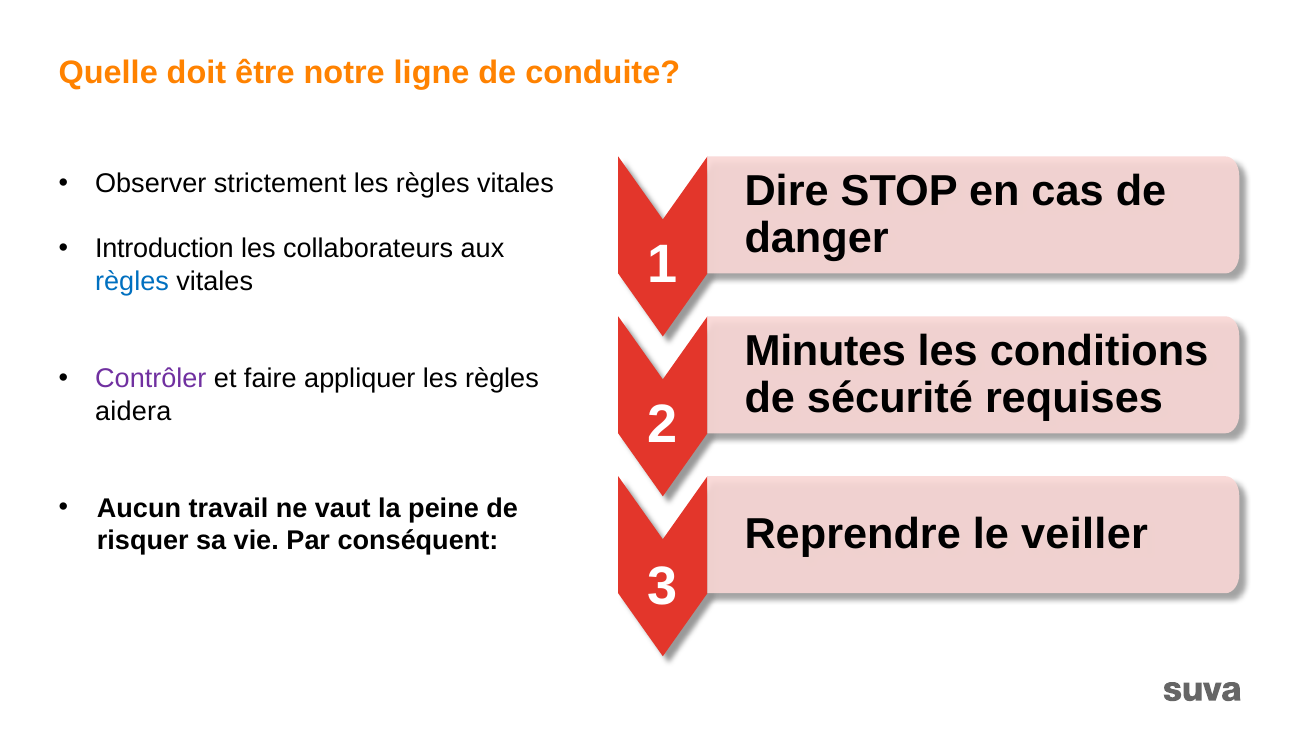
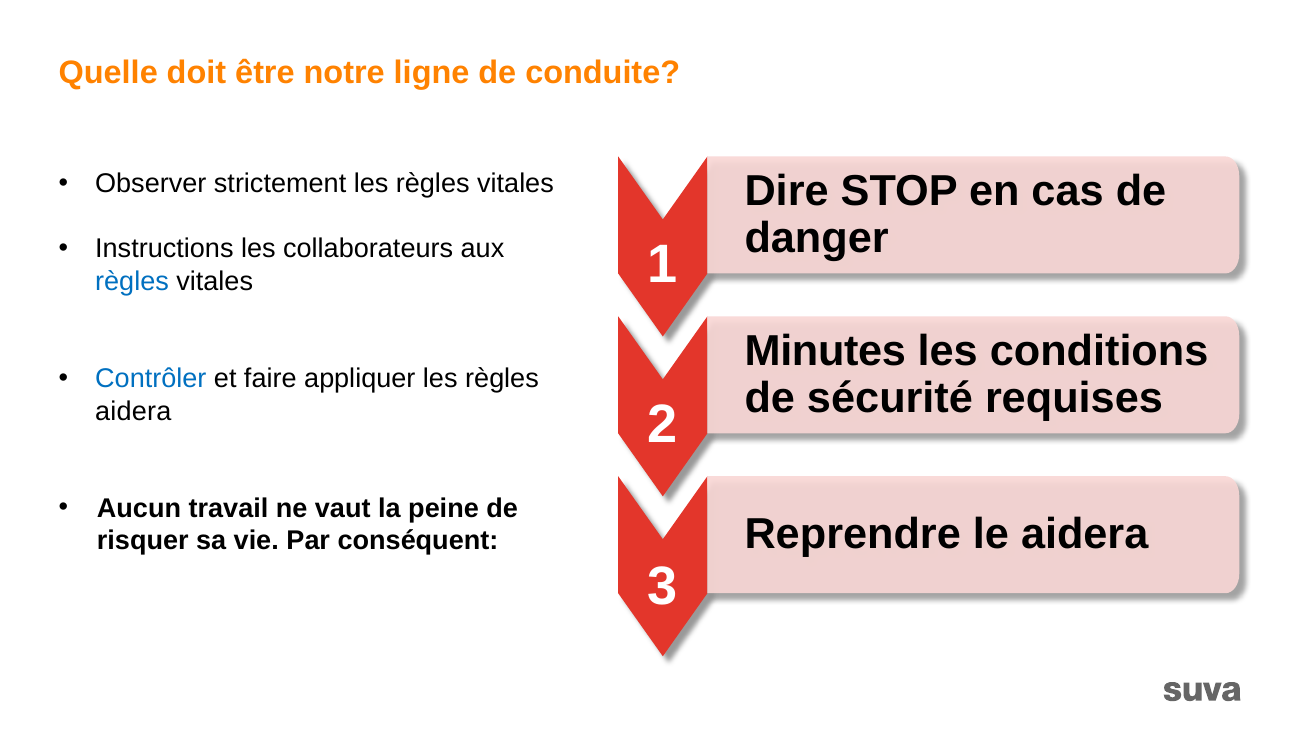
Introduction: Introduction -> Instructions
Contrôler colour: purple -> blue
le veiller: veiller -> aidera
